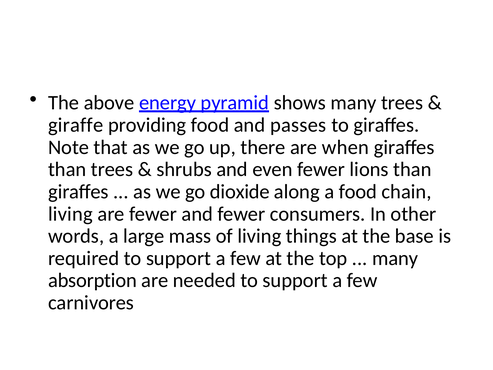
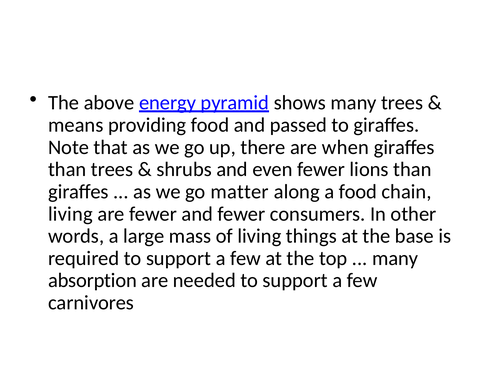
giraffe: giraffe -> means
passes: passes -> passed
dioxide: dioxide -> matter
